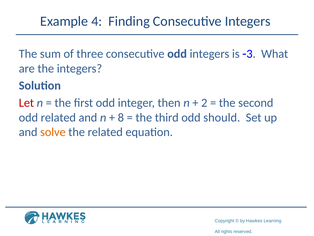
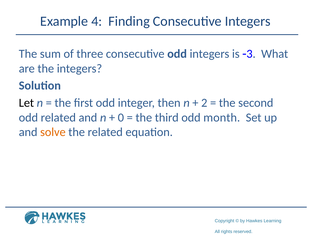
Let colour: red -> black
8: 8 -> 0
should: should -> month
